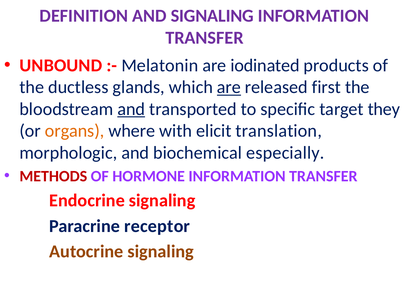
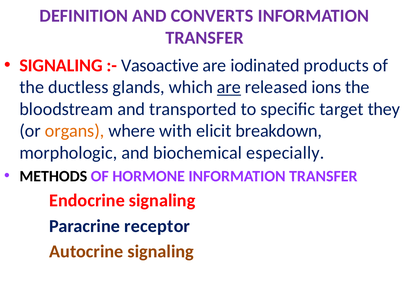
AND SIGNALING: SIGNALING -> CONVERTS
UNBOUND at (61, 65): UNBOUND -> SIGNALING
Melatonin: Melatonin -> Vasoactive
first: first -> ions
and at (131, 109) underline: present -> none
translation: translation -> breakdown
METHODS colour: red -> black
